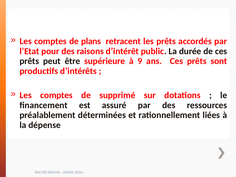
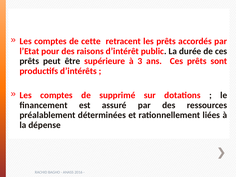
plans: plans -> cette
9: 9 -> 3
